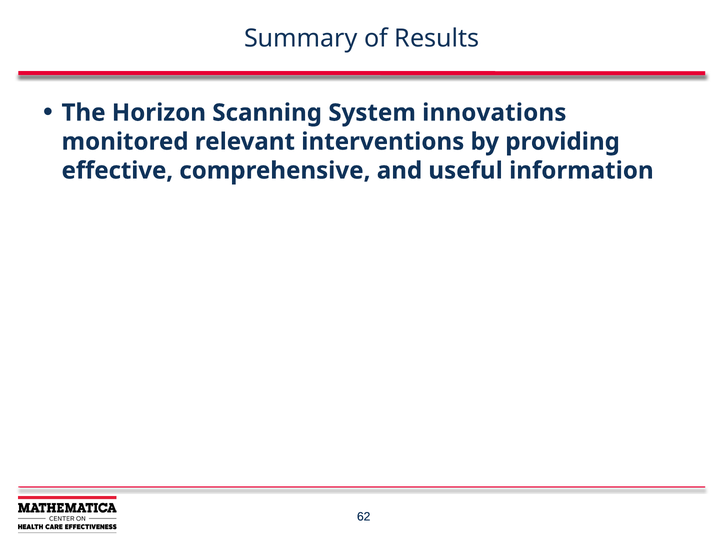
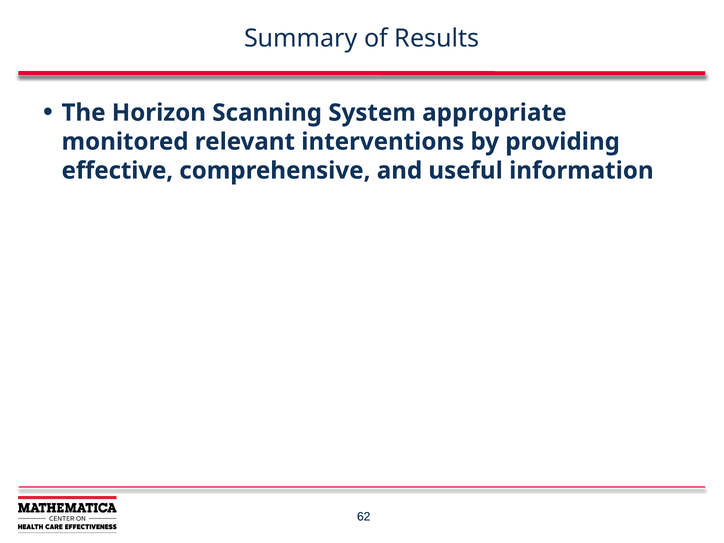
innovations: innovations -> appropriate
